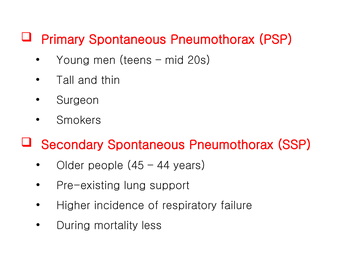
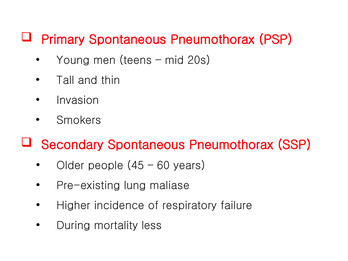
Surgeon: Surgeon -> Invasion
44: 44 -> 60
support: support -> maliase
